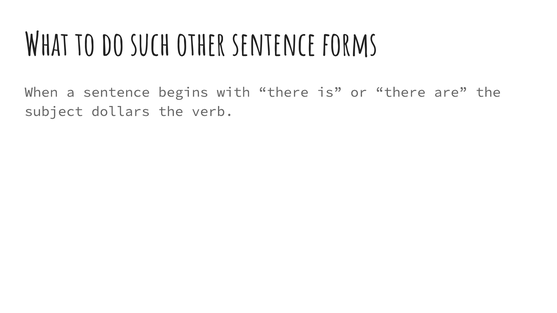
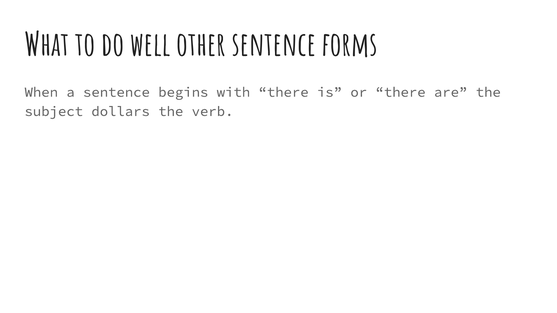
such: such -> well
